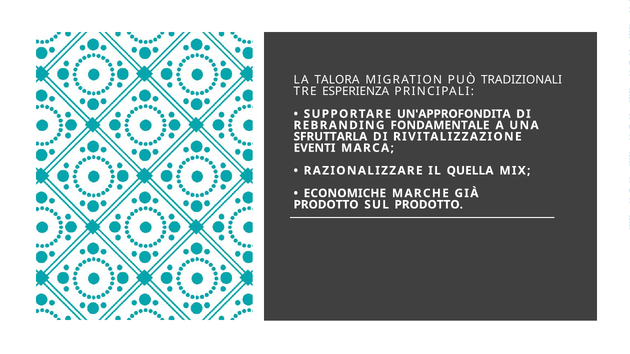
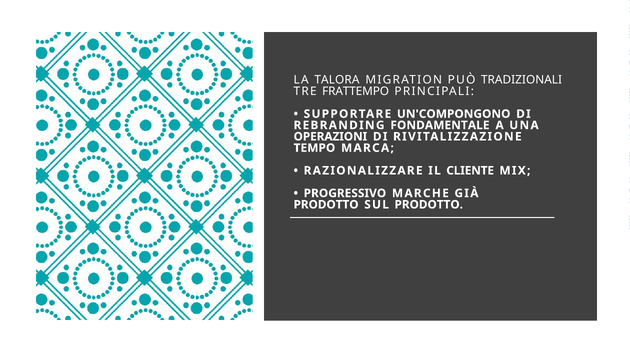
ESPERIENZA: ESPERIENZA -> FRATTEMPO
UN'APPROFONDITA: UN'APPROFONDITA -> UN'COMPONGONO
SFRUTTARLA: SFRUTTARLA -> OPERAZIONI
EVENTI: EVENTI -> TEMPO
QUELLA: QUELLA -> CLIENTE
ECONOMICHE: ECONOMICHE -> PROGRESSIVO
